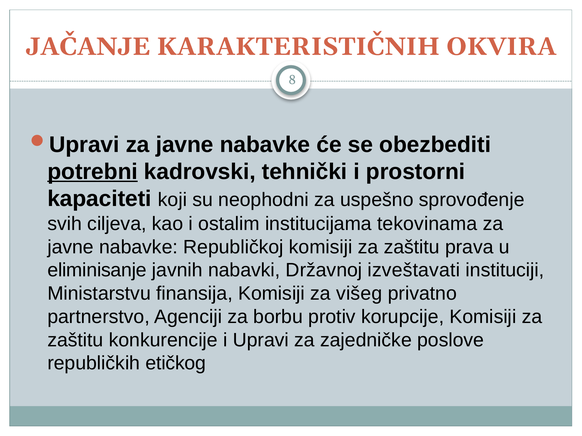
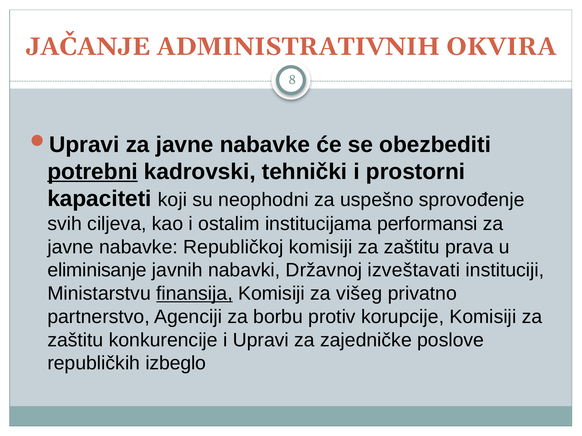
KARAKTERISTIČNIH: KARAKTERISTIČNIH -> ADMINISTRATIVNIH
tekovinama: tekovinama -> performansi
finansija underline: none -> present
etičkog: etičkog -> izbeglo
